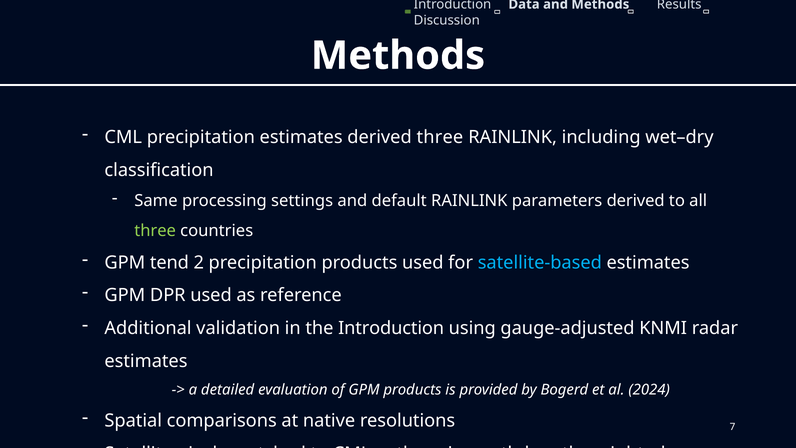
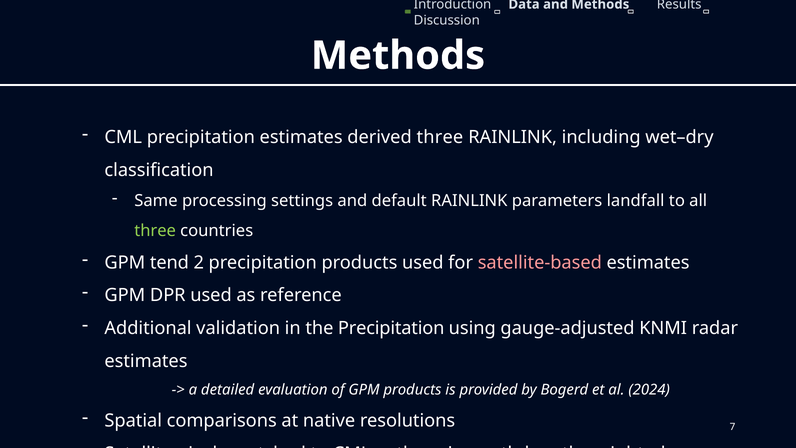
parameters derived: derived -> landfall
satellite-based colour: light blue -> pink
the Introduction: Introduction -> Precipitation
